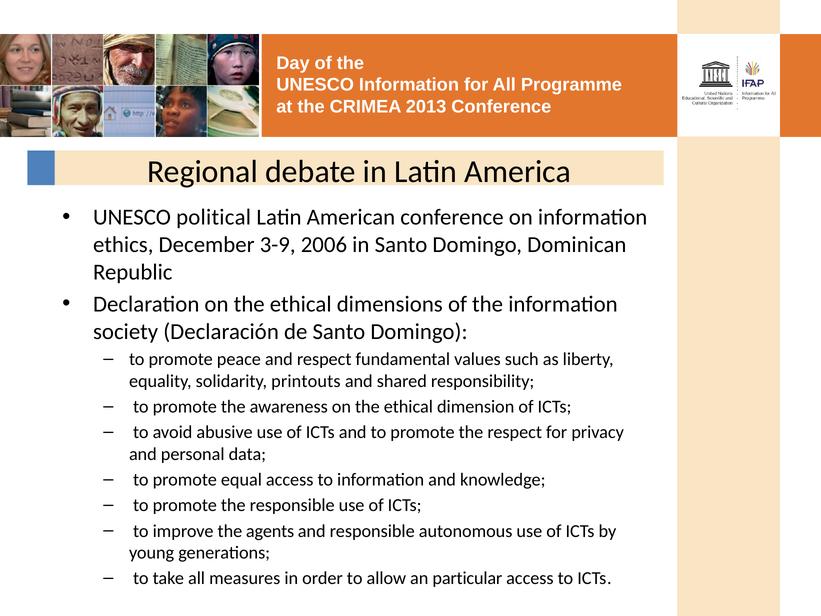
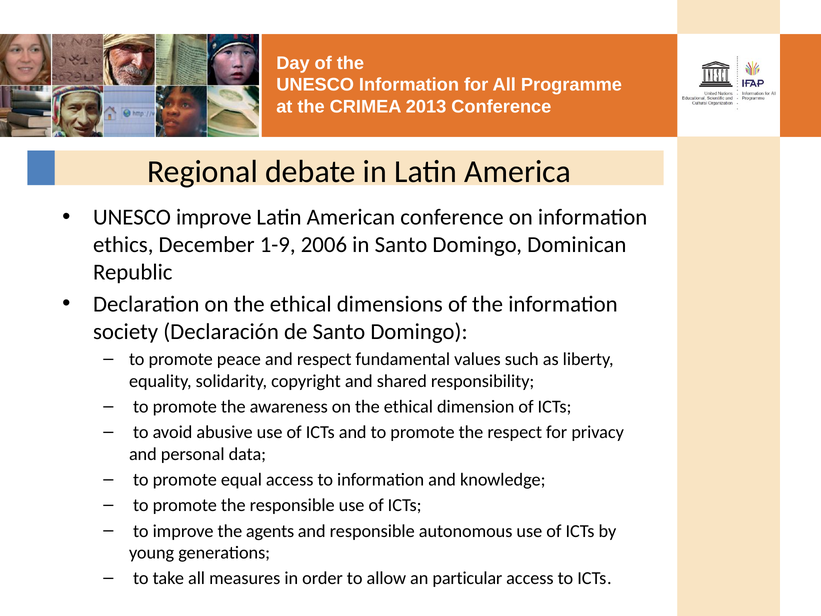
UNESCO political: political -> improve
3-9: 3-9 -> 1-9
printouts: printouts -> copyright
